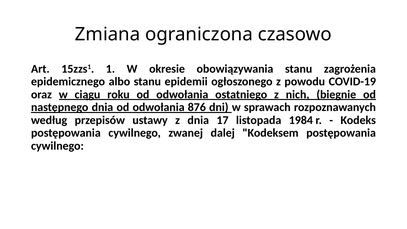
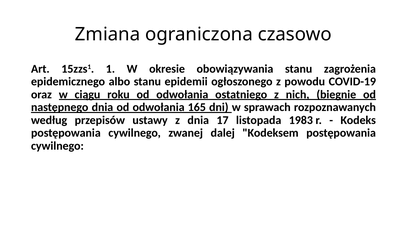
876: 876 -> 165
1984: 1984 -> 1983
